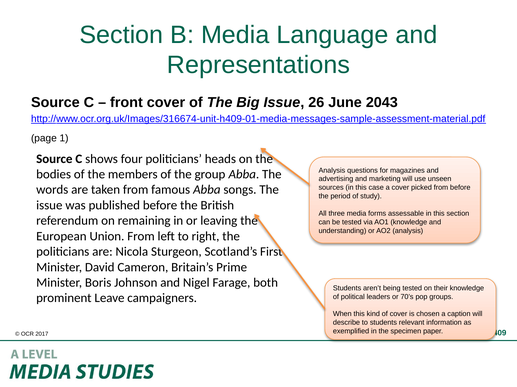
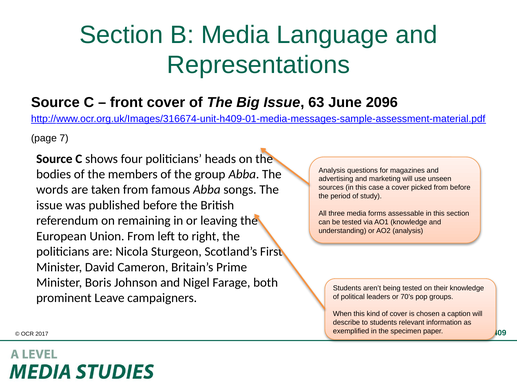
26: 26 -> 63
2043: 2043 -> 2096
1: 1 -> 7
